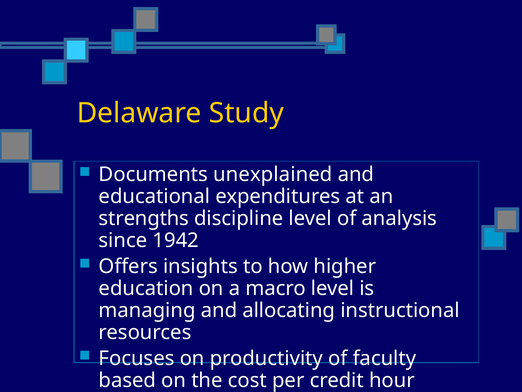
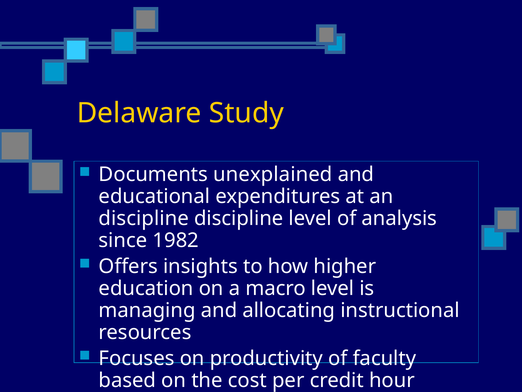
strengths at (144, 218): strengths -> discipline
1942: 1942 -> 1982
